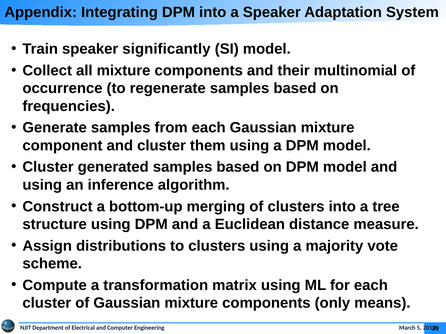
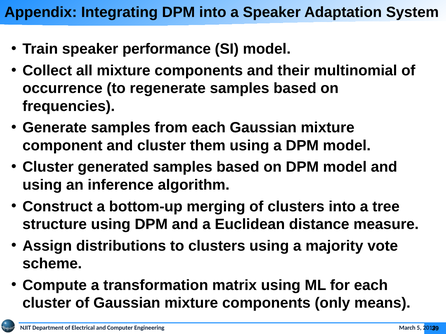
significantly: significantly -> performance
